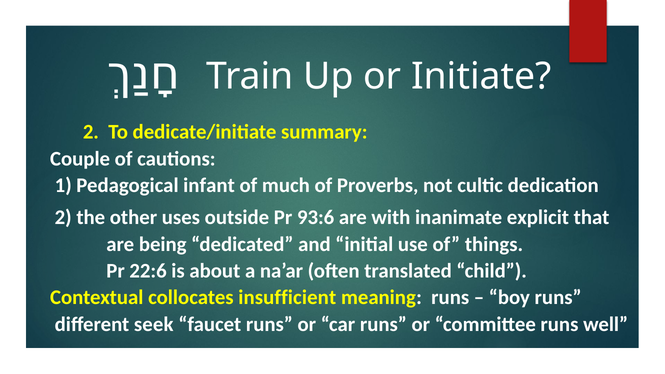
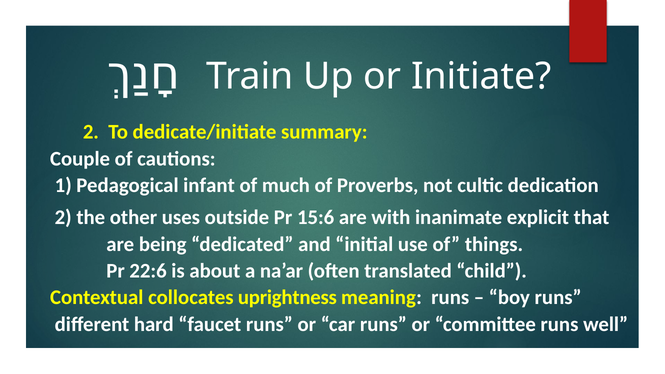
93:6: 93:6 -> 15:6
insufficient: insufficient -> uprightness
seek: seek -> hard
